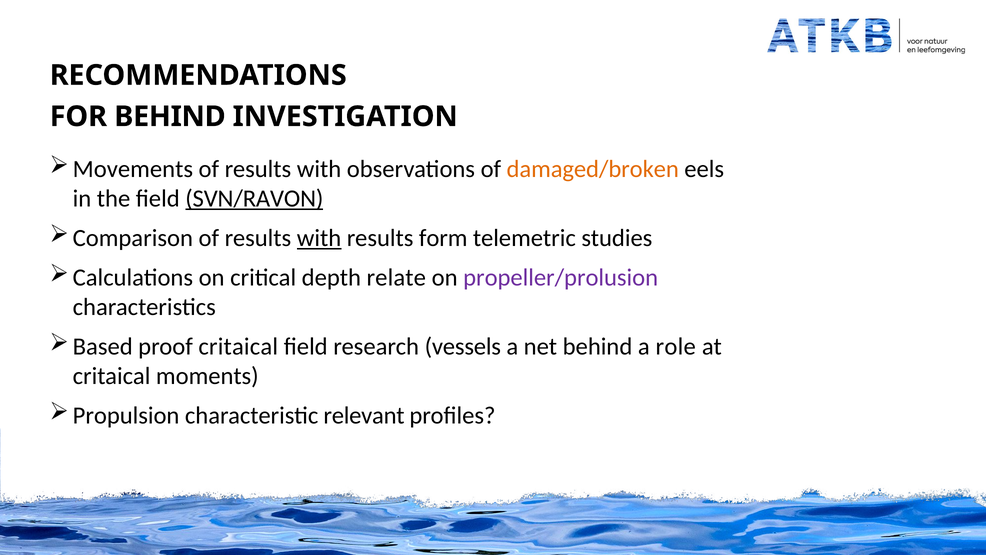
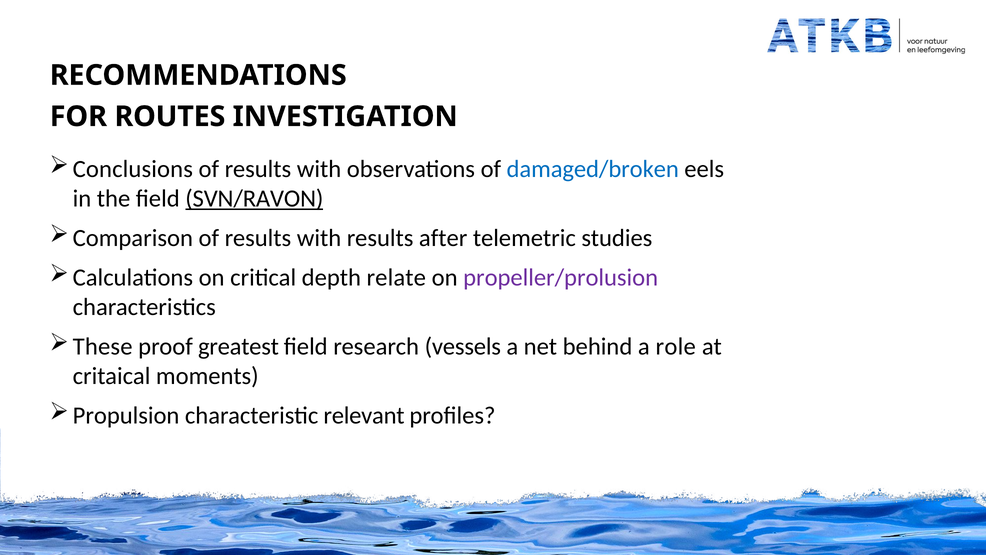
FOR BEHIND: BEHIND -> ROUTES
Movements: Movements -> Conclusions
damaged/broken colour: orange -> blue
with at (319, 238) underline: present -> none
form: form -> after
Based: Based -> These
proof critaical: critaical -> greatest
